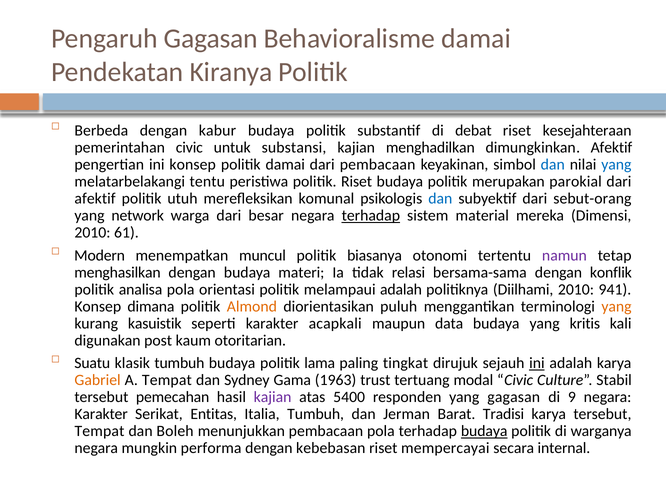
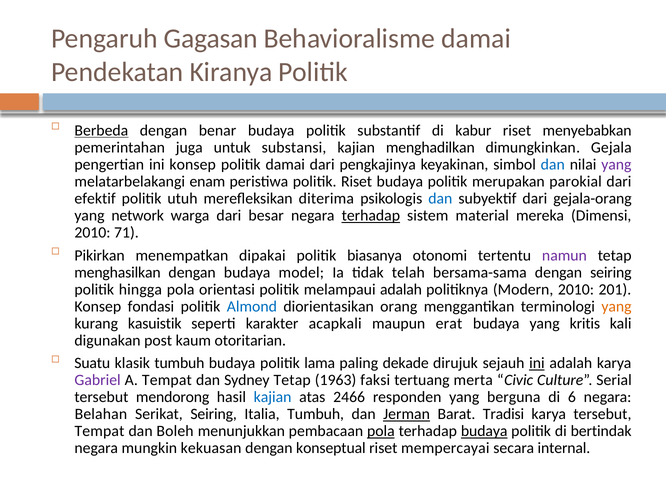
Berbeda underline: none -> present
kabur: kabur -> benar
debat: debat -> kabur
kesejahteraan: kesejahteraan -> menyebabkan
pemerintahan civic: civic -> juga
dimungkinkan Afektif: Afektif -> Gejala
dari pembacaan: pembacaan -> pengkajinya
yang at (616, 164) colour: blue -> purple
tentu: tentu -> enam
afektif at (95, 198): afektif -> efektif
komunal: komunal -> diterima
sebut-orang: sebut-orang -> gejala-orang
61: 61 -> 71
Modern: Modern -> Pikirkan
muncul: muncul -> dipakai
materi: materi -> model
relasi: relasi -> telah
dengan konflik: konflik -> seiring
analisa: analisa -> hingga
Diilhami: Diilhami -> Modern
941: 941 -> 201
dimana: dimana -> fondasi
Almond colour: orange -> blue
puluh: puluh -> orang
data: data -> erat
tingkat: tingkat -> dekade
Gabriel colour: orange -> purple
Sydney Gama: Gama -> Tetap
trust: trust -> faksi
modal: modal -> merta
Stabil: Stabil -> Serial
pemecahan: pemecahan -> mendorong
kajian at (273, 397) colour: purple -> blue
5400: 5400 -> 2466
yang gagasan: gagasan -> berguna
9: 9 -> 6
Karakter at (101, 414): Karakter -> Belahan
Serikat Entitas: Entitas -> Seiring
Jerman underline: none -> present
pola at (381, 431) underline: none -> present
warganya: warganya -> bertindak
performa: performa -> kekuasan
kebebasan: kebebasan -> konseptual
